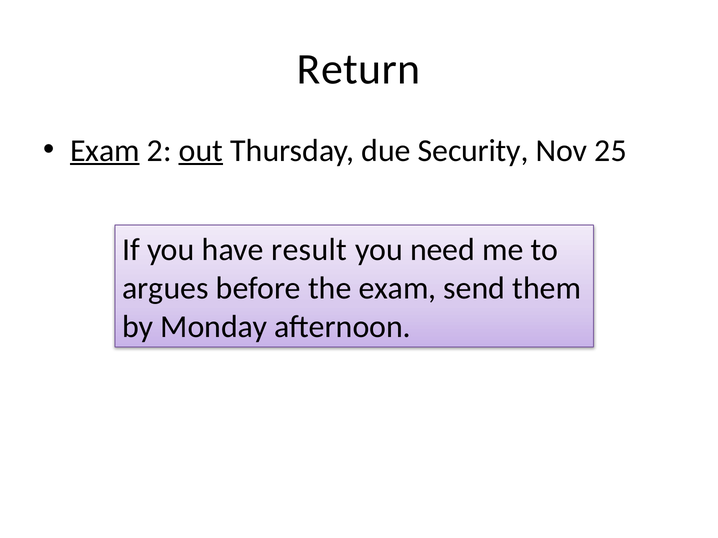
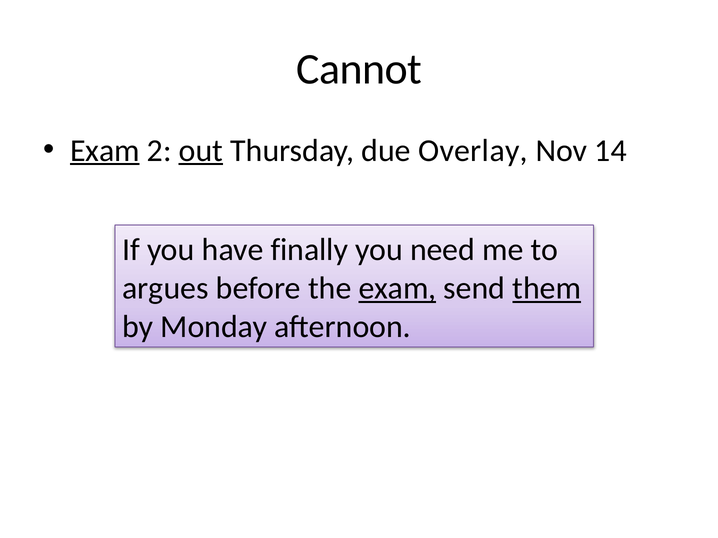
Return: Return -> Cannot
Security: Security -> Overlay
25: 25 -> 14
result: result -> finally
exam at (397, 289) underline: none -> present
them underline: none -> present
